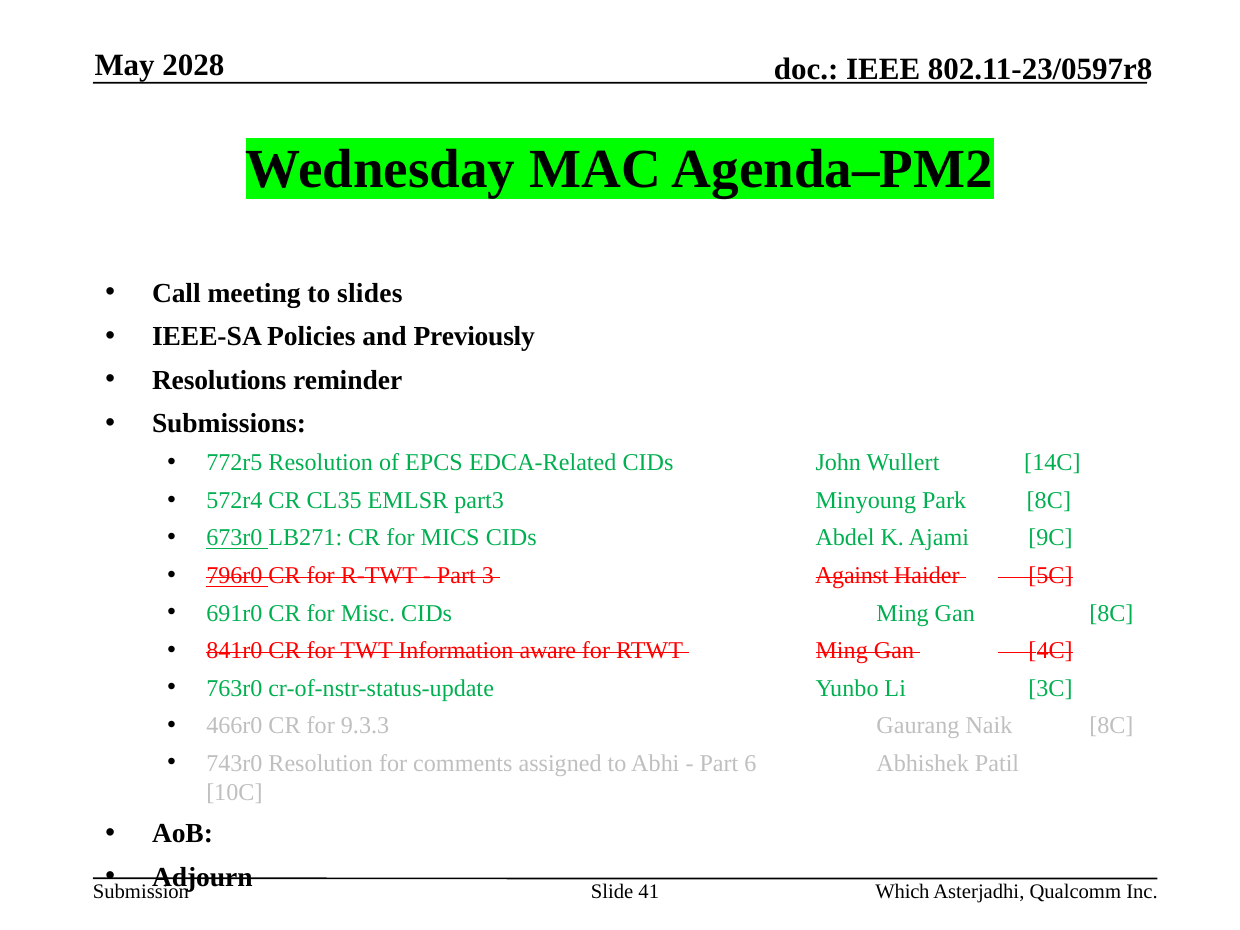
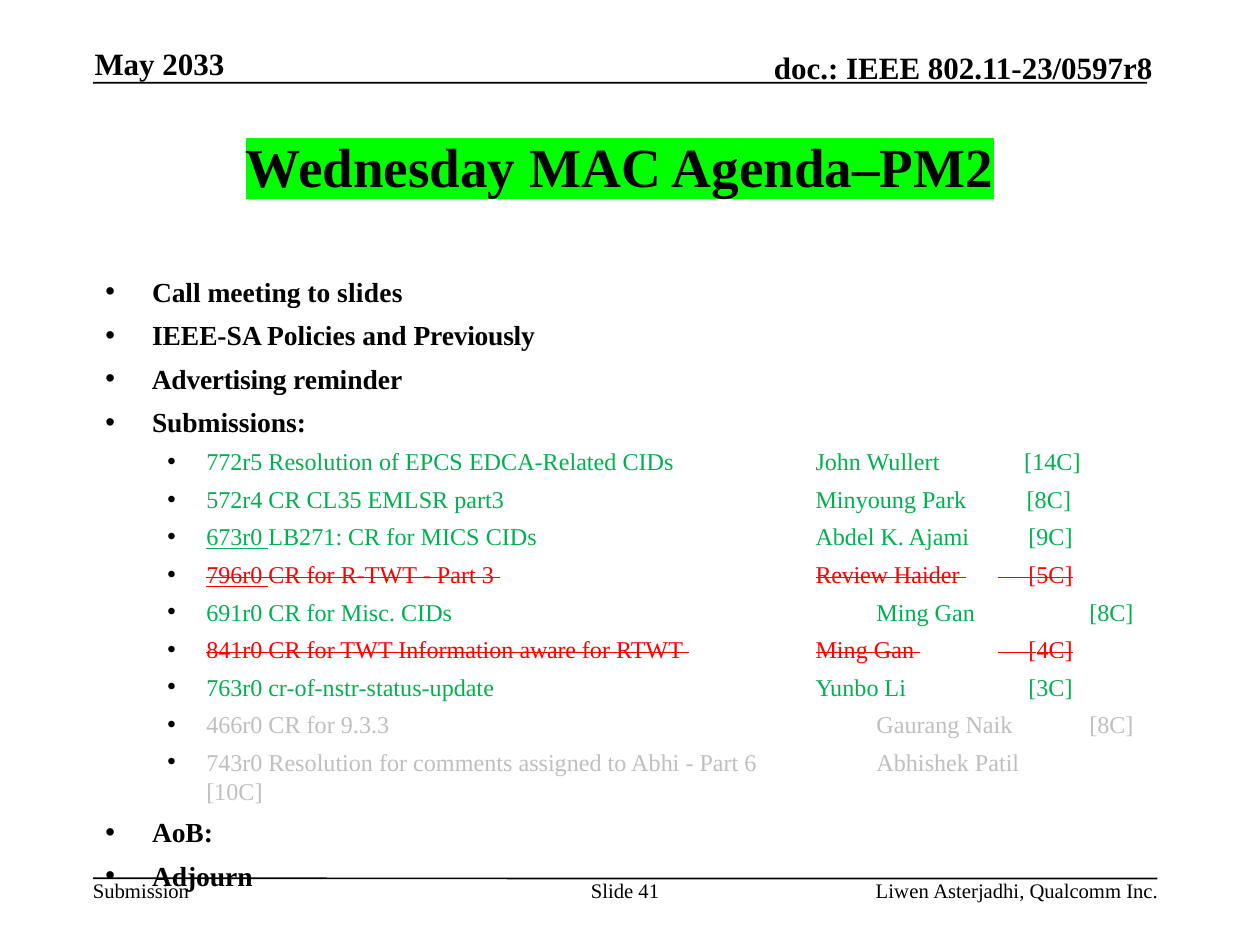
2028: 2028 -> 2033
Resolutions: Resolutions -> Advertising
Against: Against -> Review
Which: Which -> Liwen
